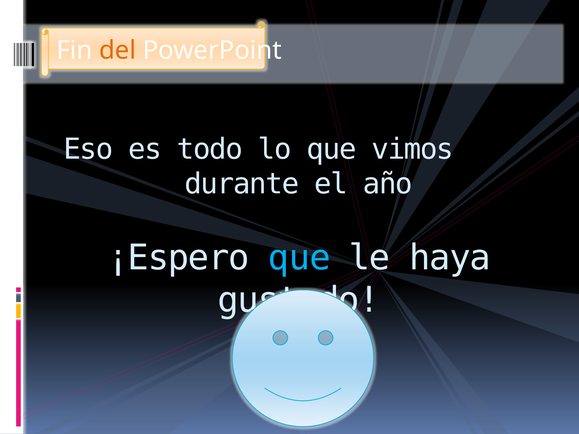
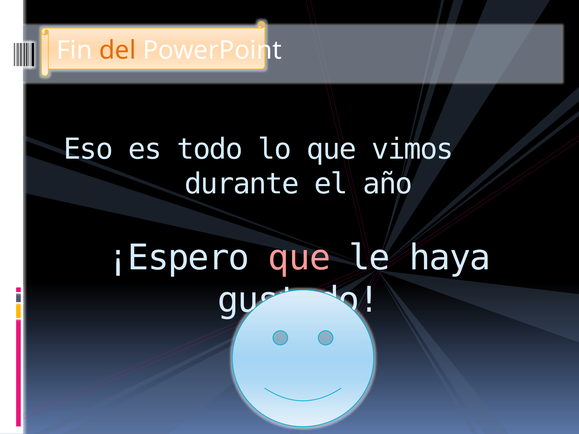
que at (299, 258) colour: light blue -> pink
